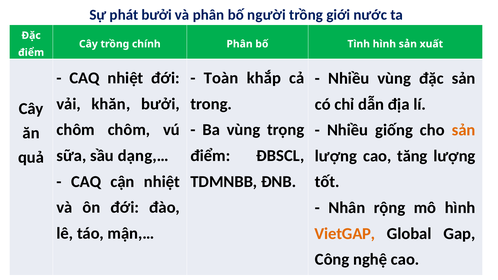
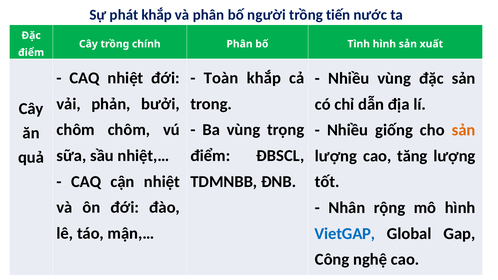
phát bưởi: bưởi -> khắp
giới: giới -> tiến
khăn: khăn -> phản
dạng,…: dạng,… -> nhiệt,…
VietGAP colour: orange -> blue
